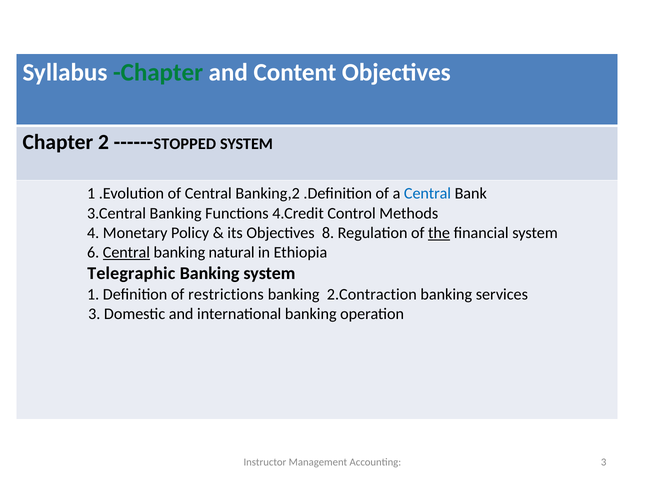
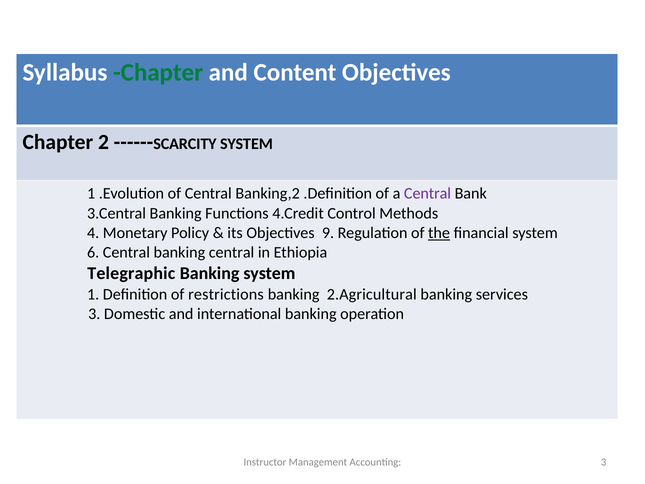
STOPPED: STOPPED -> SCARCITY
Central at (428, 193) colour: blue -> purple
8: 8 -> 9
Central at (126, 253) underline: present -> none
banking natural: natural -> central
2.Contraction: 2.Contraction -> 2.Agricultural
